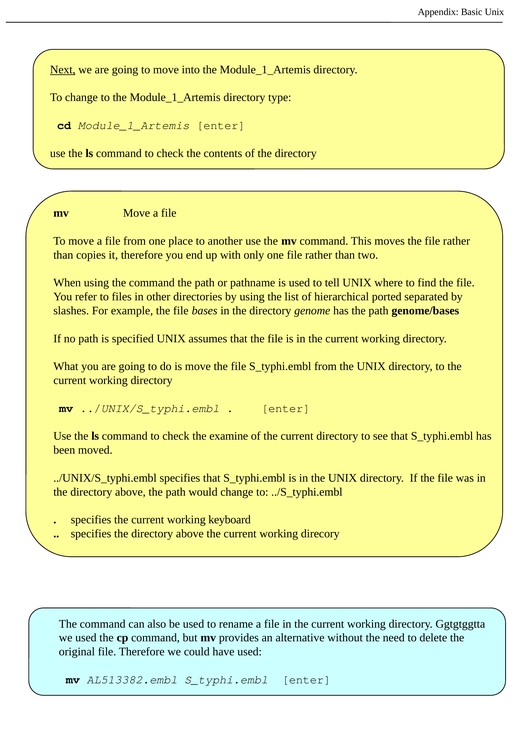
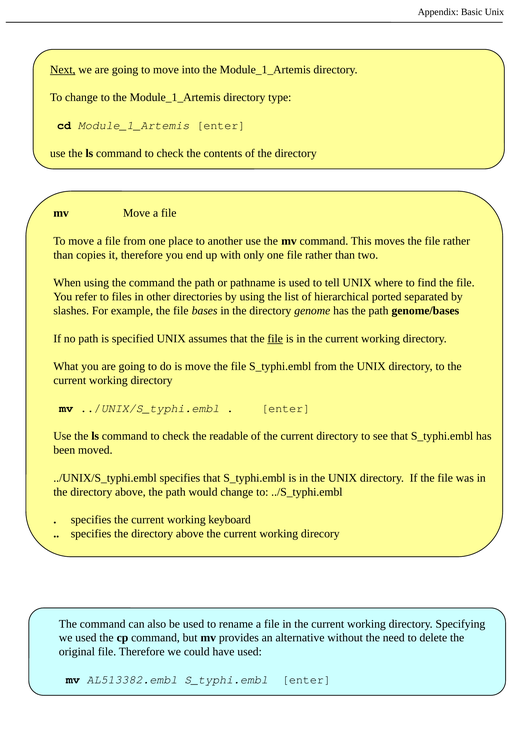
file at (275, 339) underline: none -> present
examine: examine -> readable
Ggtgtggtta: Ggtgtggtta -> Specifying
